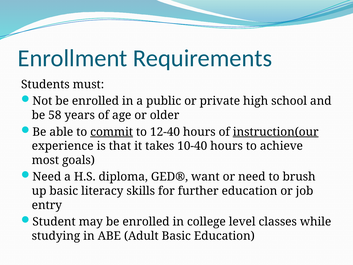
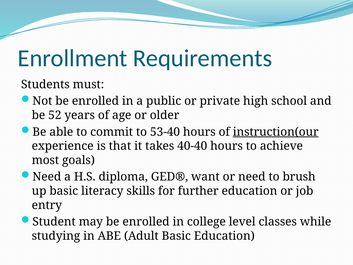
58: 58 -> 52
commit underline: present -> none
12-40: 12-40 -> 53-40
10-40: 10-40 -> 40-40
